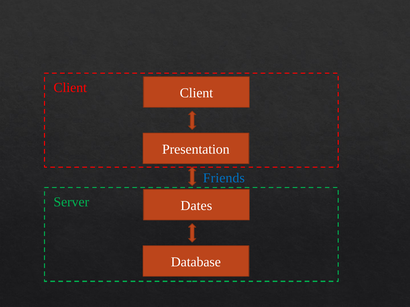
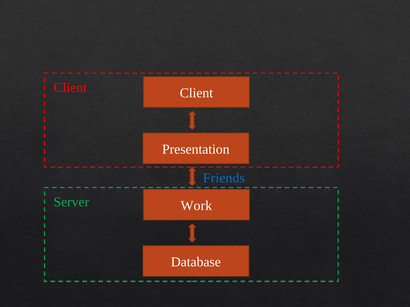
Dates: Dates -> Work
